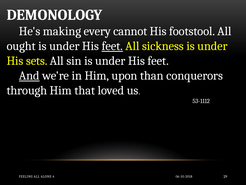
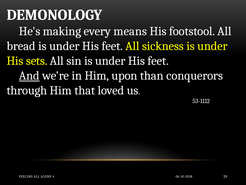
cannot: cannot -> means
ought: ought -> bread
feet at (112, 46) underline: present -> none
